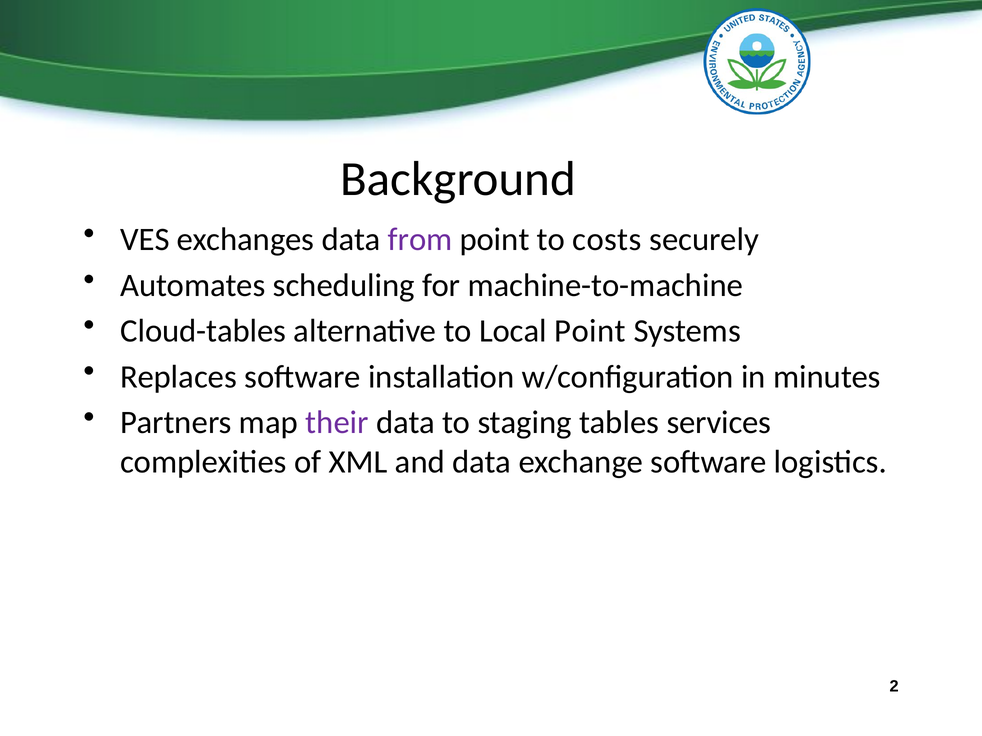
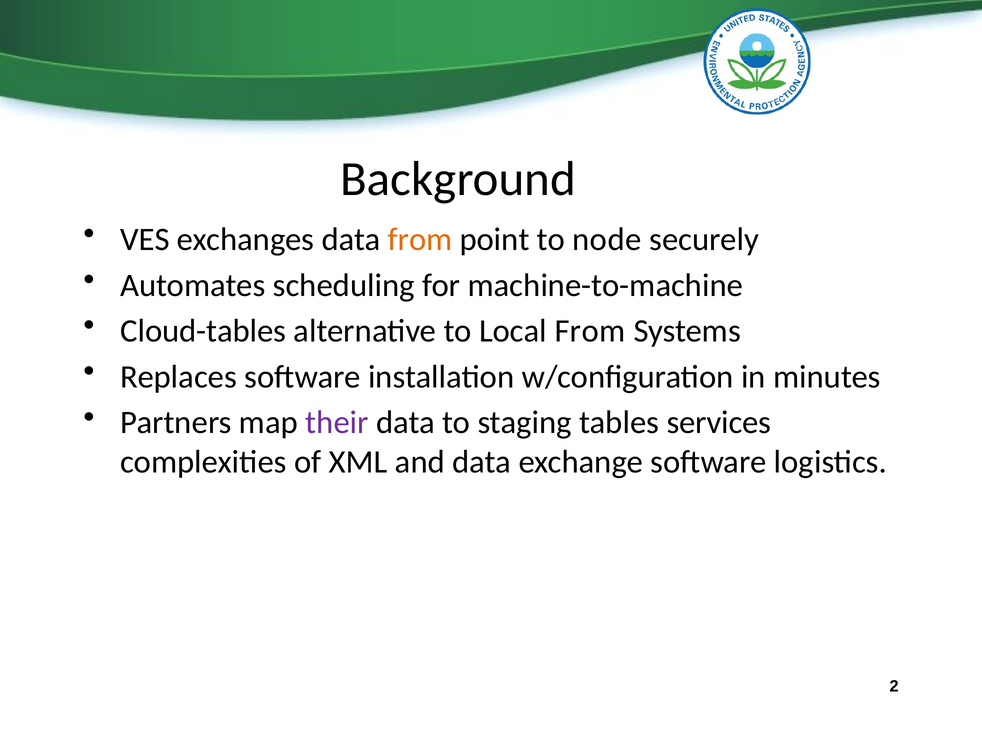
from at (420, 240) colour: purple -> orange
costs: costs -> node
Local Point: Point -> From
